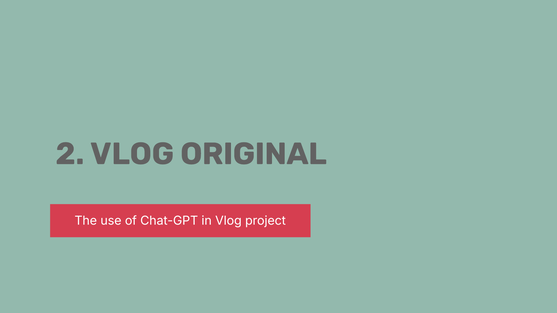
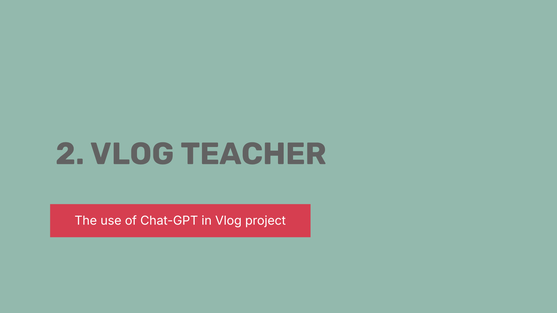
ORIGINAL: ORIGINAL -> TEACHER
